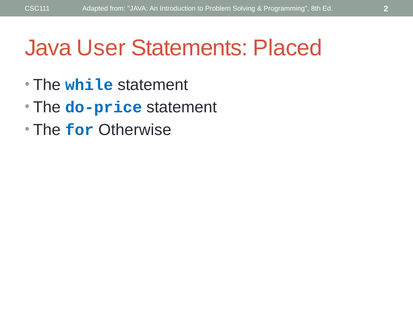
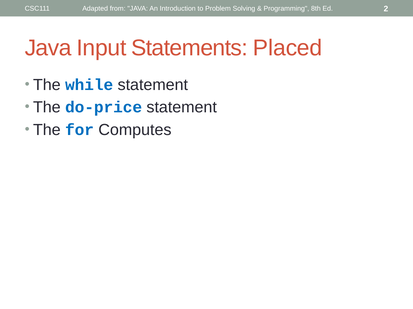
User: User -> Input
Otherwise: Otherwise -> Computes
